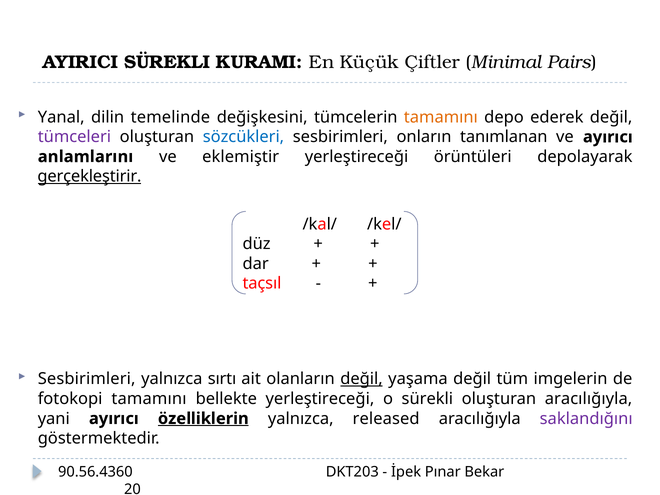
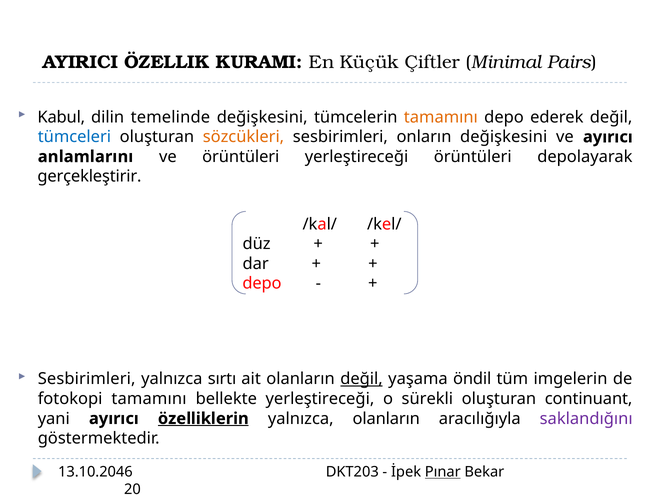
AYIRICI SÜREKLI: SÜREKLI -> ÖZELLIK
Yanal: Yanal -> Kabul
tümceleri colour: purple -> blue
sözcükleri colour: blue -> orange
onların tanımlanan: tanımlanan -> değişkesini
ve eklemiştir: eklemiştir -> örüntüleri
gerçekleştirir underline: present -> none
taçsıl at (262, 284): taçsıl -> depo
yaşama değil: değil -> öndil
oluşturan aracılığıyla: aracılığıyla -> continuant
yalnızca released: released -> olanların
90.56.4360: 90.56.4360 -> 13.10.2046
Pınar underline: none -> present
